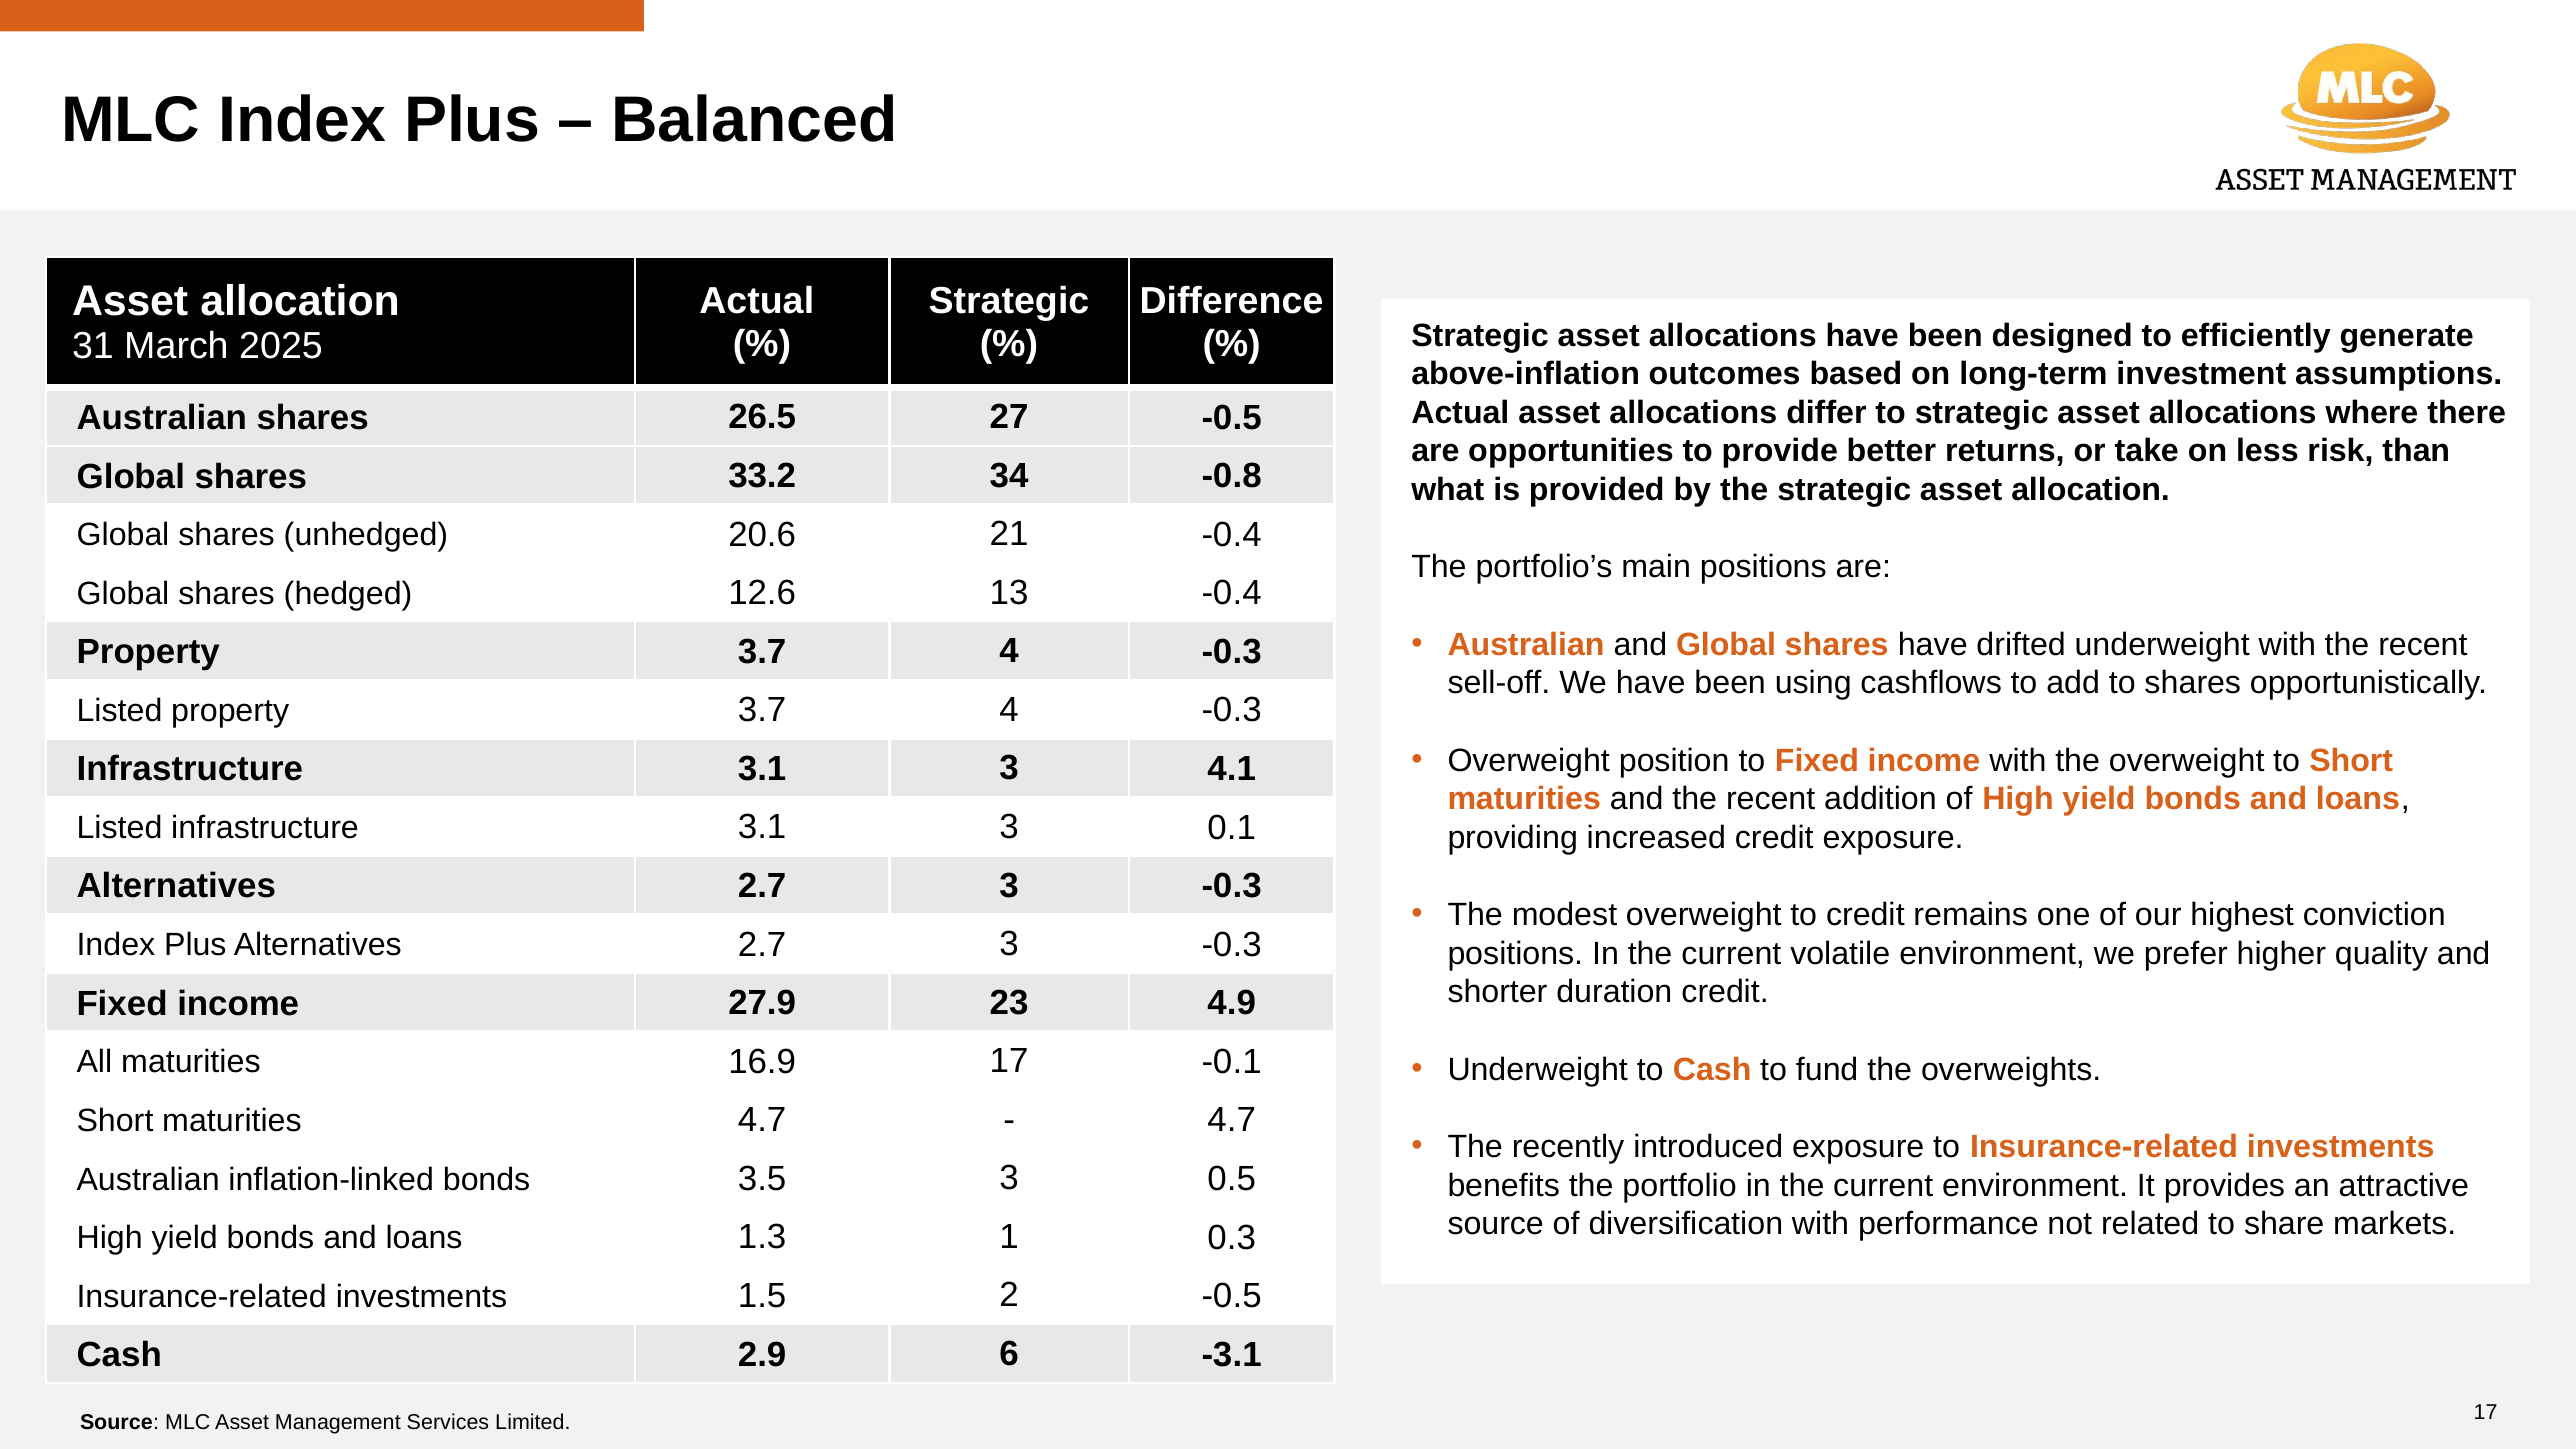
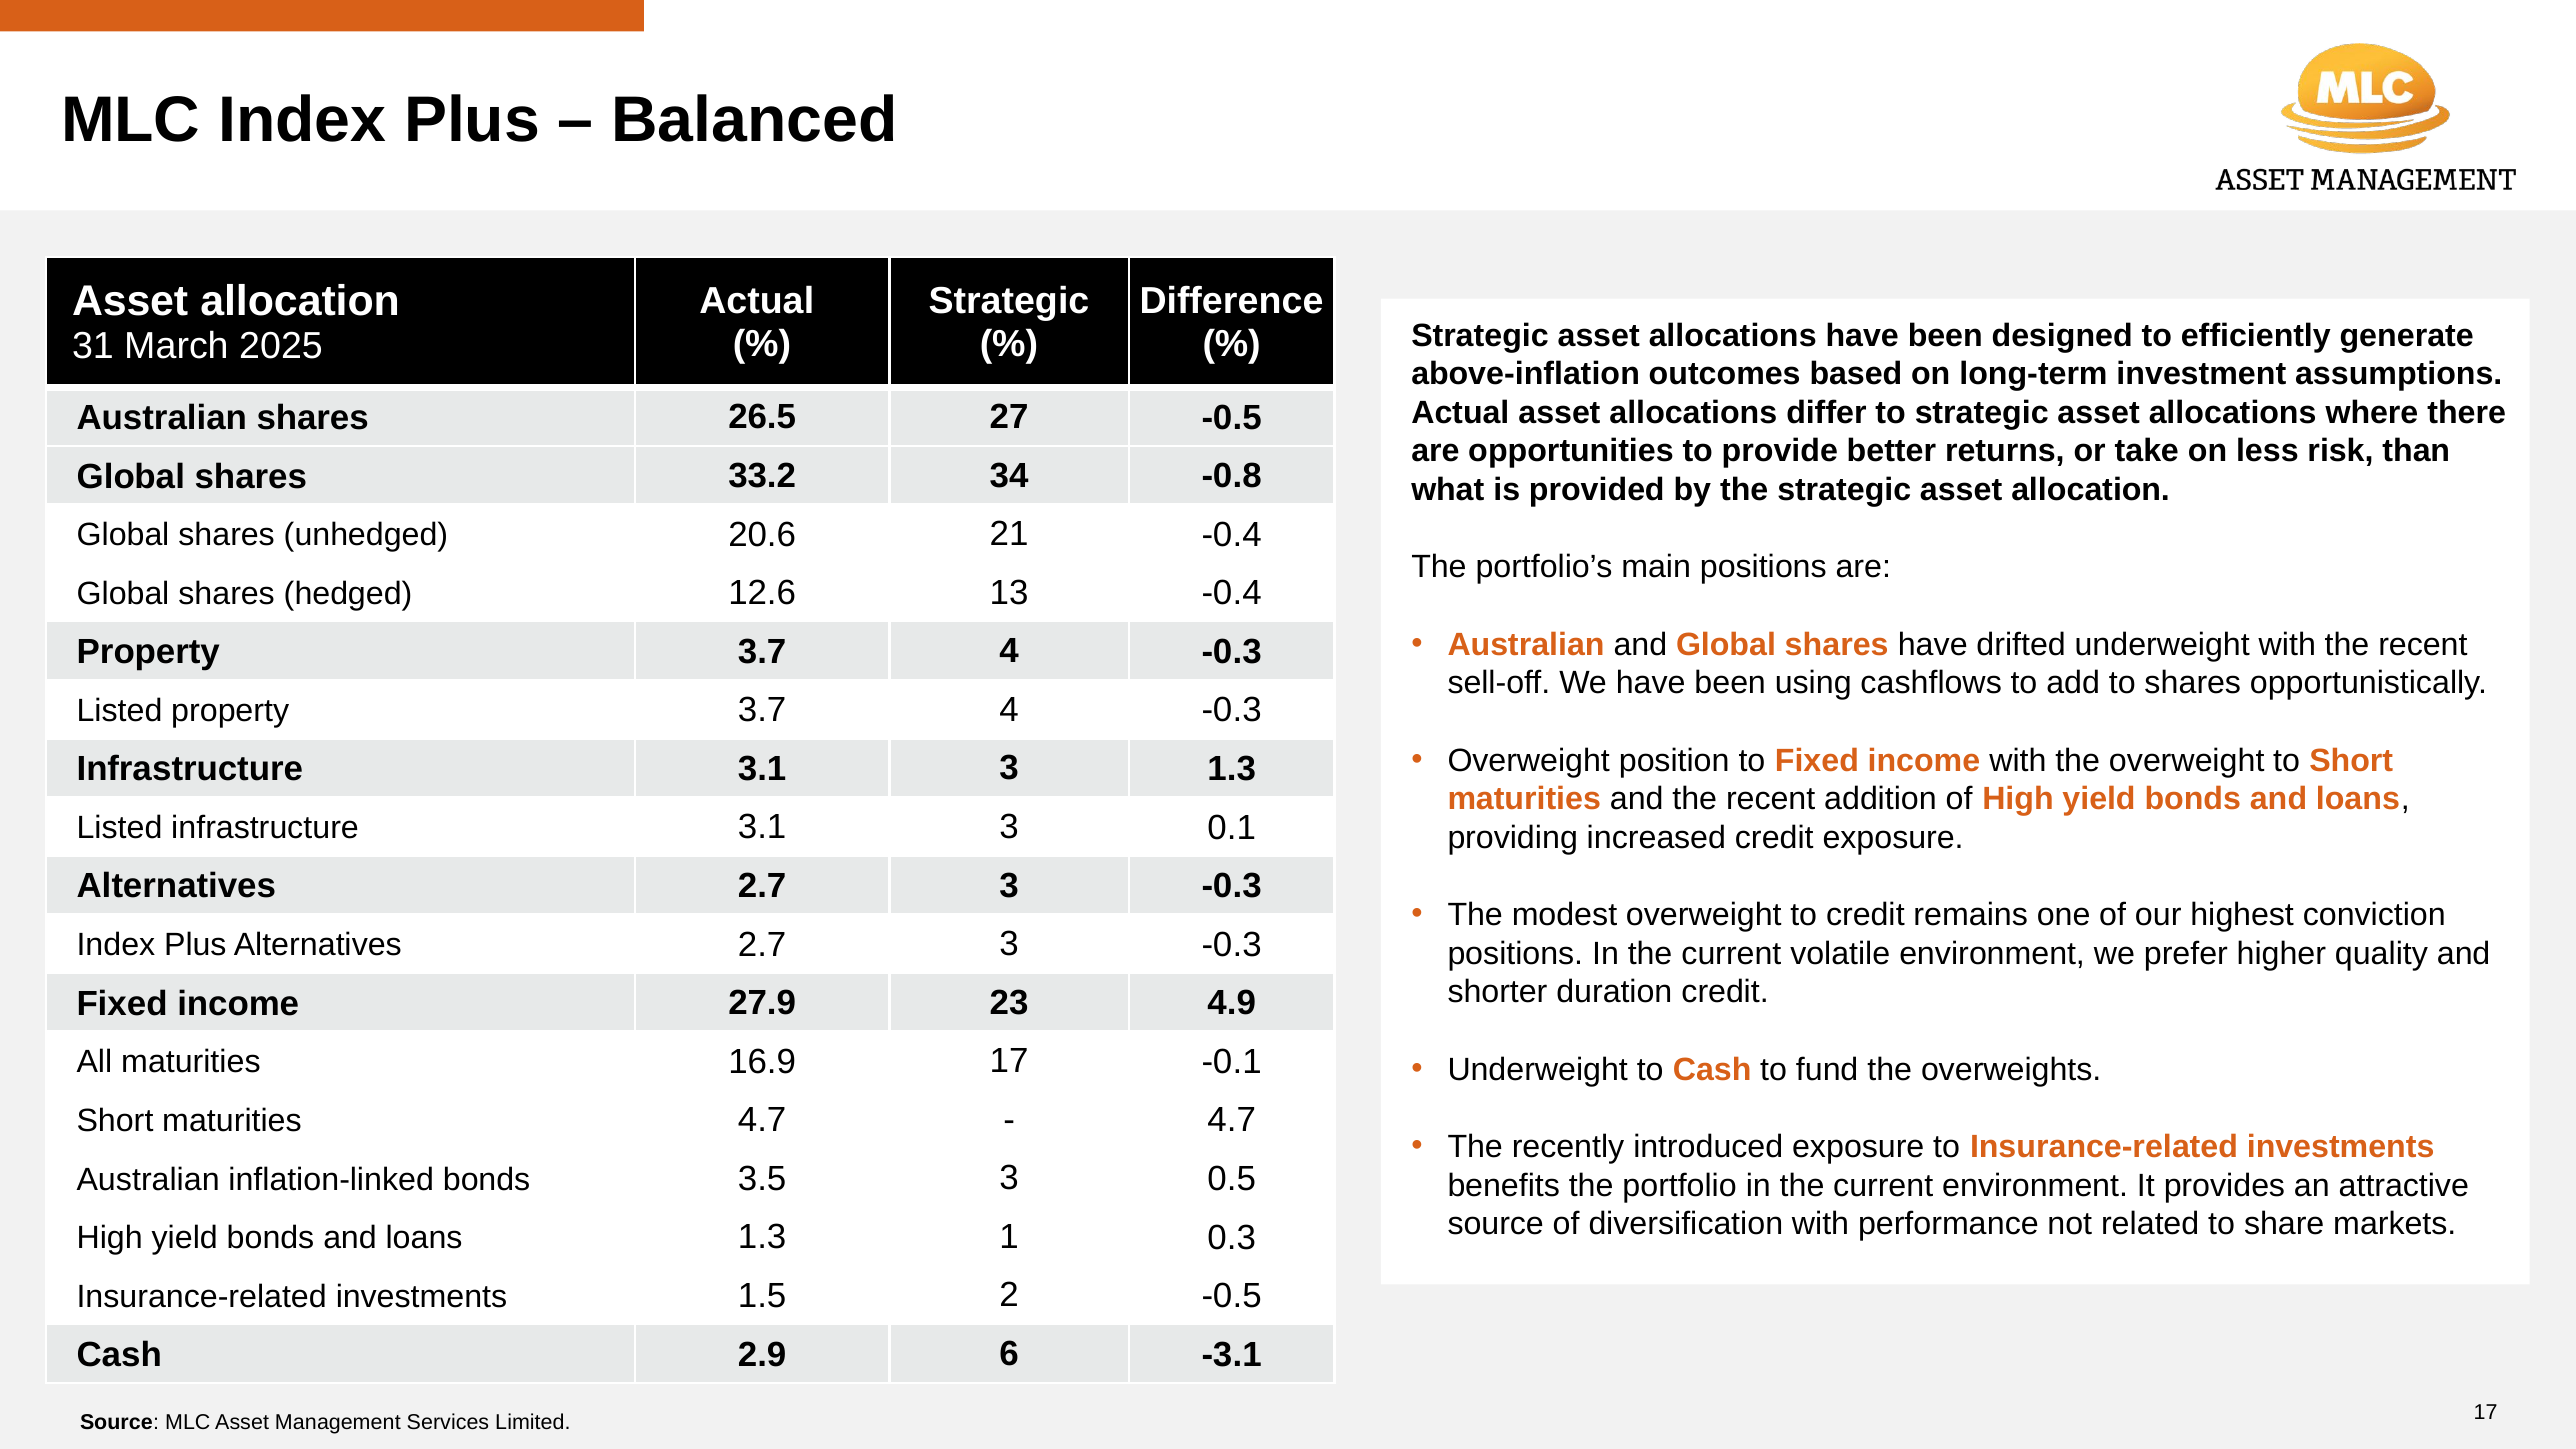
3 4.1: 4.1 -> 1.3
